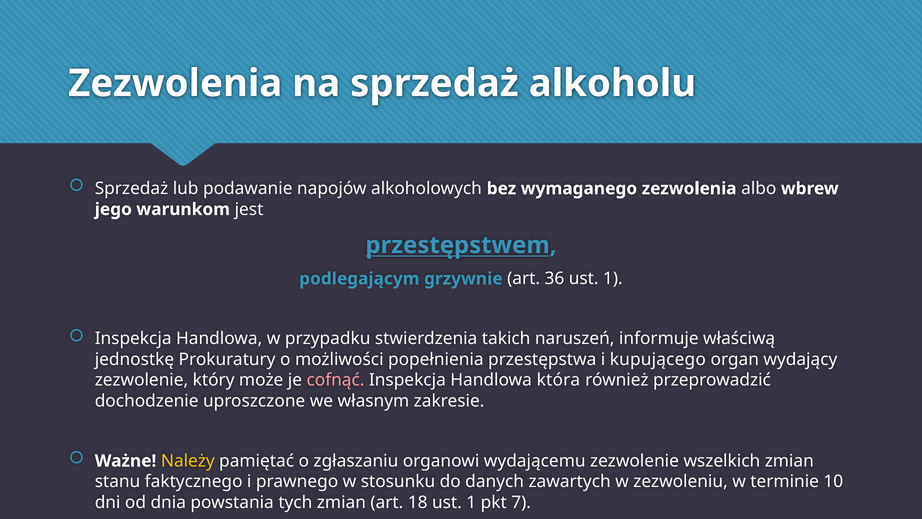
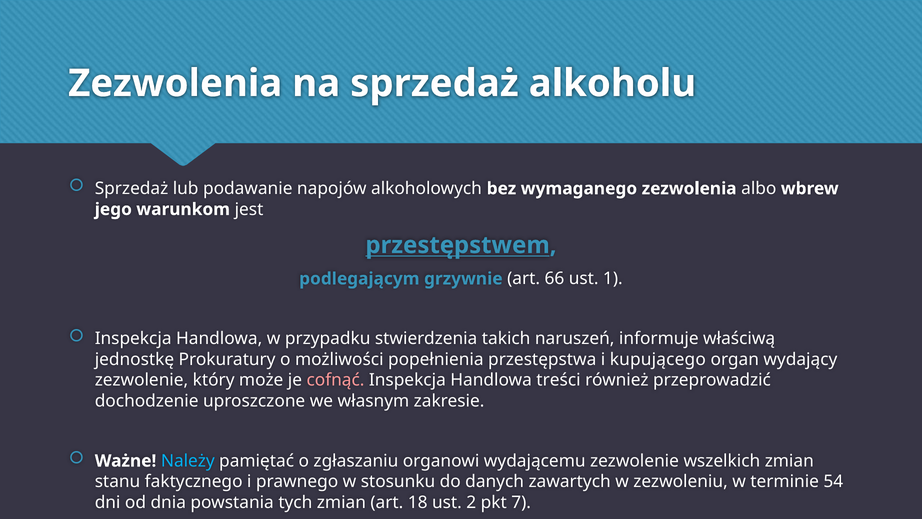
36: 36 -> 66
która: która -> treści
Należy colour: yellow -> light blue
10: 10 -> 54
18 ust 1: 1 -> 2
